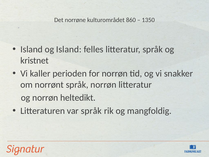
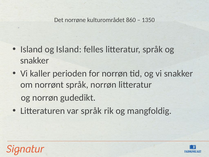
kristnet at (35, 60): kristnet -> snakker
heltedikt: heltedikt -> gudedikt
